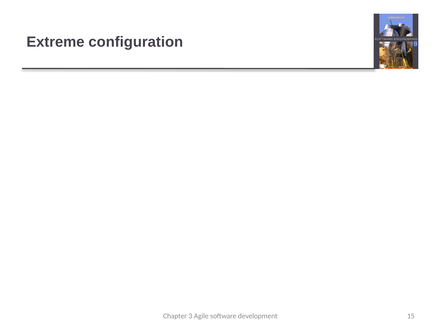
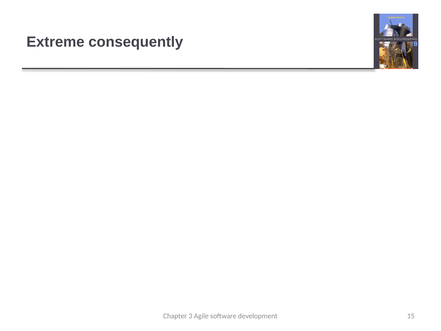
configuration: configuration -> consequently
